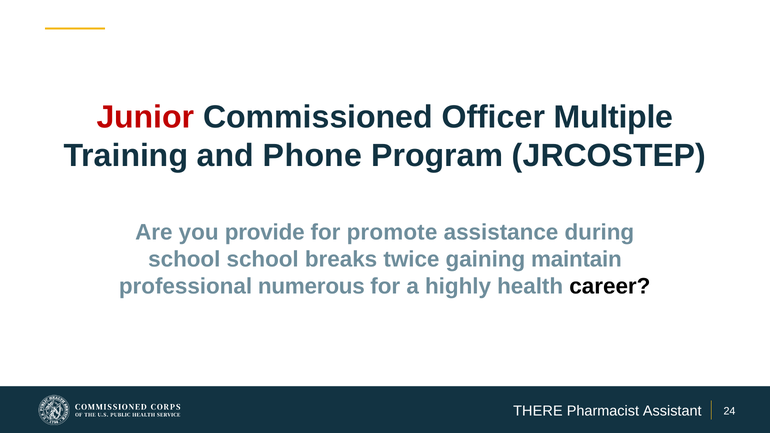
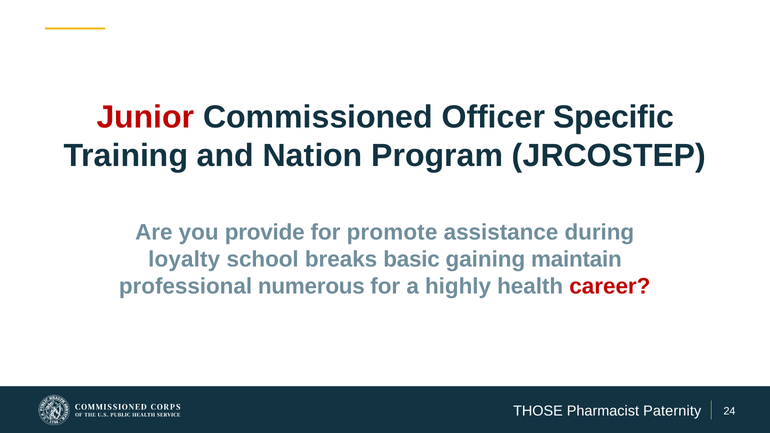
Multiple: Multiple -> Specific
Phone: Phone -> Nation
school at (184, 259): school -> loyalty
twice: twice -> basic
career colour: black -> red
THERE: THERE -> THOSE
Assistant: Assistant -> Paternity
